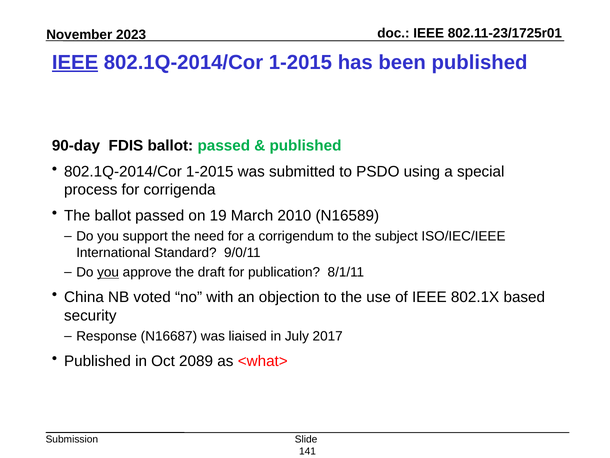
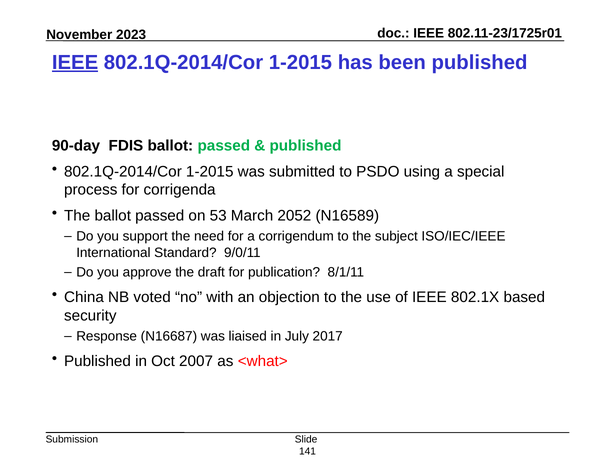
19: 19 -> 53
2010: 2010 -> 2052
you at (108, 272) underline: present -> none
2089: 2089 -> 2007
